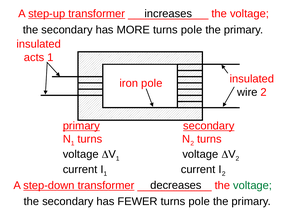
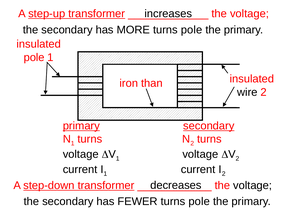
acts at (34, 58): acts -> pole
iron pole: pole -> than
voltage at (253, 186) colour: green -> black
